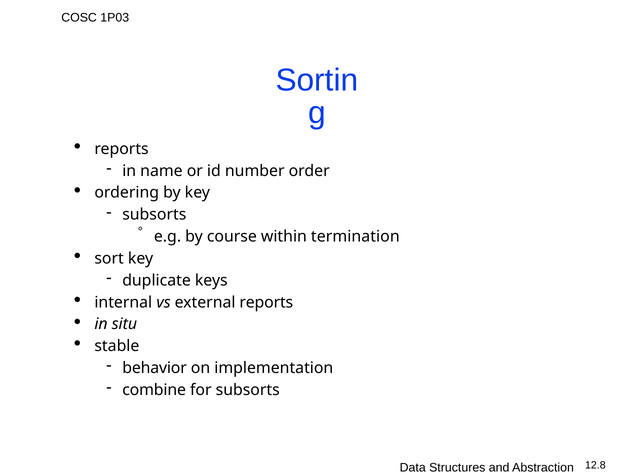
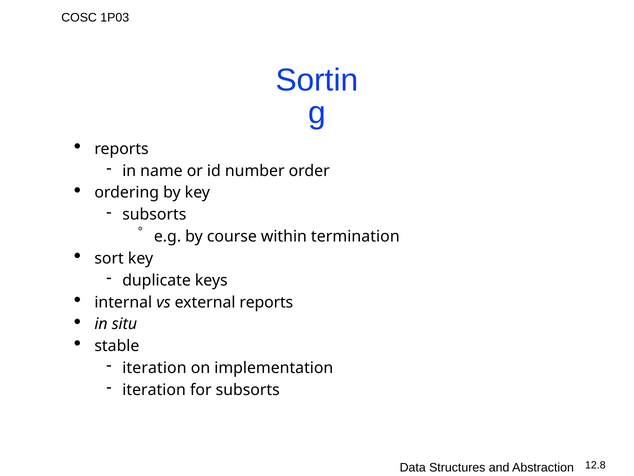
behavior at (155, 368): behavior -> iteration
combine at (154, 390): combine -> iteration
